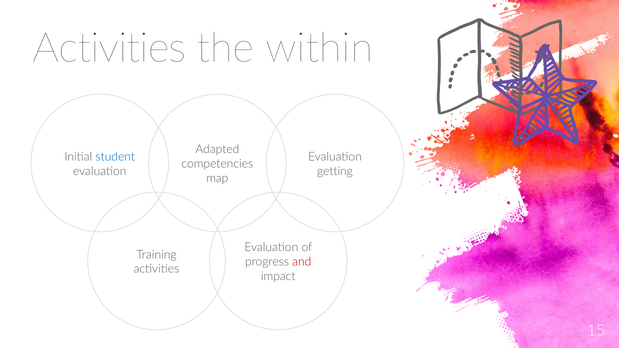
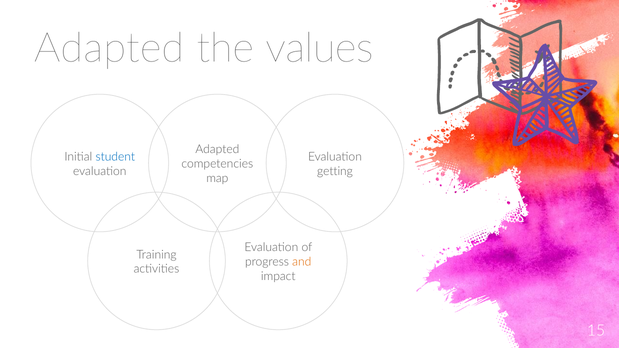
Activities at (110, 48): Activities -> Adapted
within: within -> values
and colour: red -> orange
